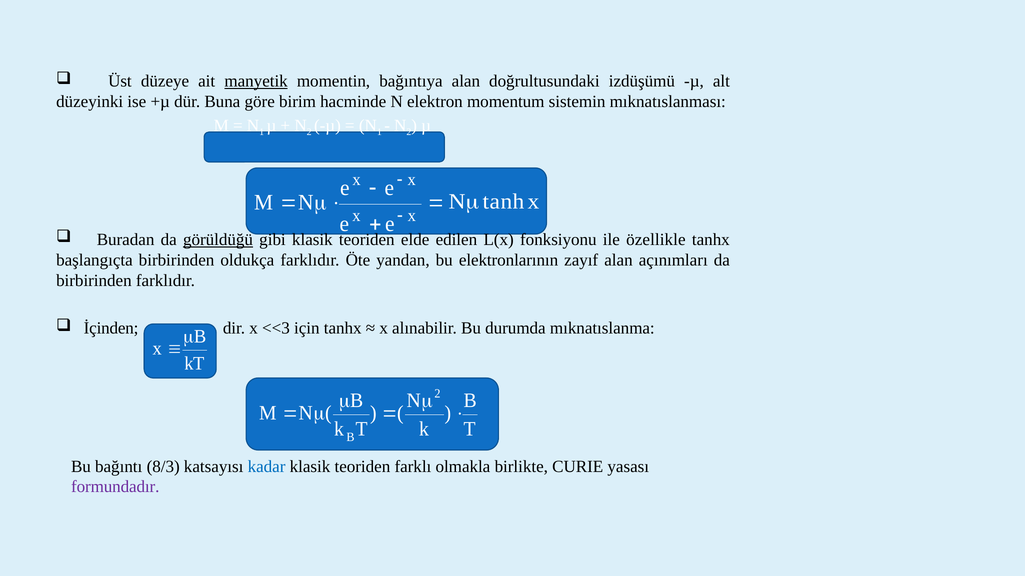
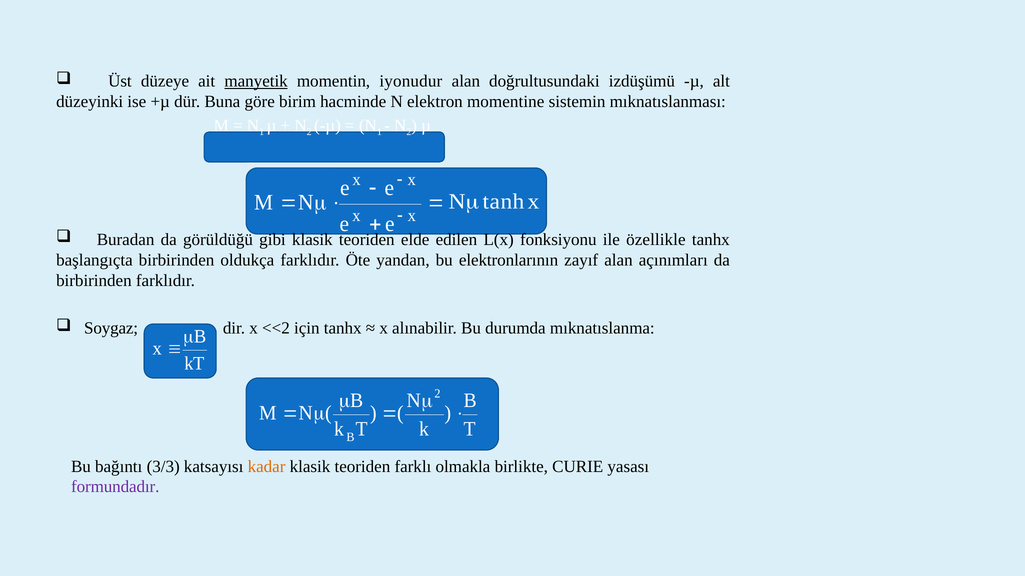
bağıntıya: bağıntıya -> iyonudur
momentum: momentum -> momentine
görüldüğü underline: present -> none
İçinden: İçinden -> Soygaz
<<3: <<3 -> <<2
8/3: 8/3 -> 3/3
kadar colour: blue -> orange
